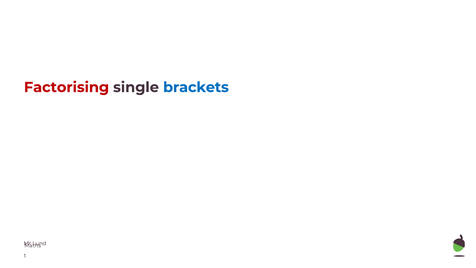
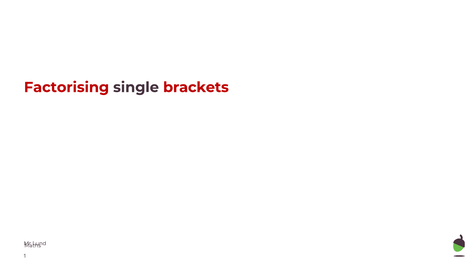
brackets colour: blue -> red
